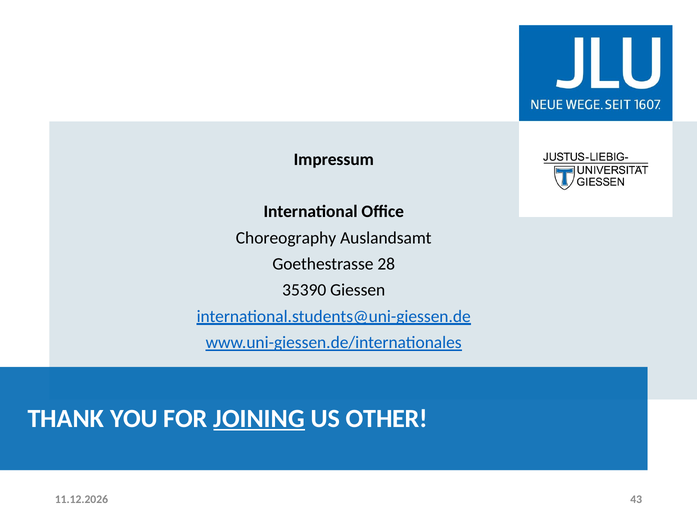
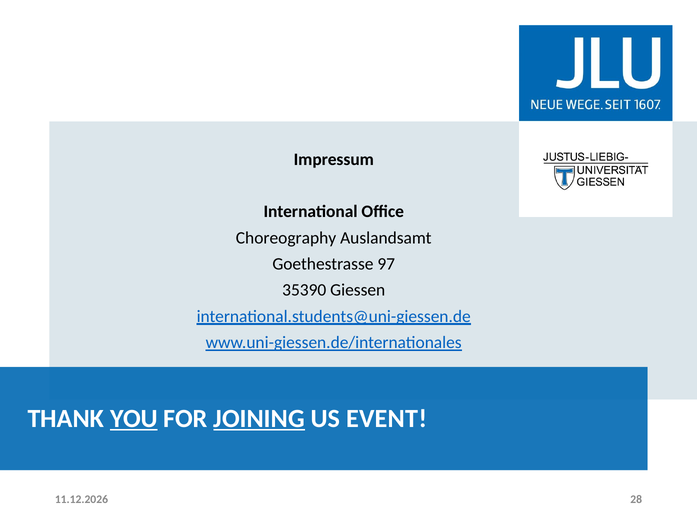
28: 28 -> 97
YOU underline: none -> present
OTHER: OTHER -> EVENT
43: 43 -> 28
